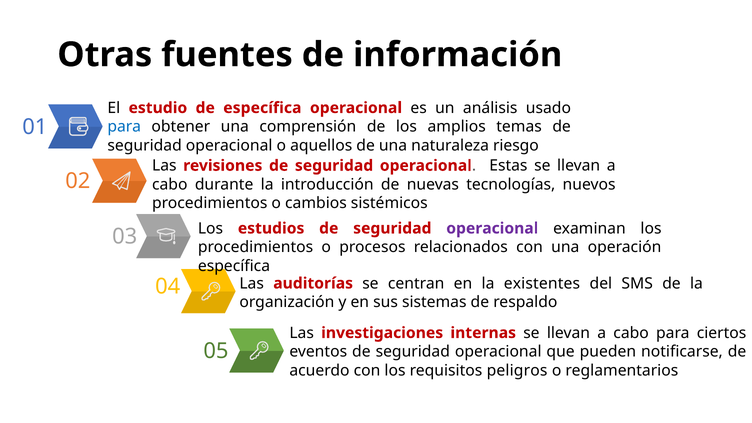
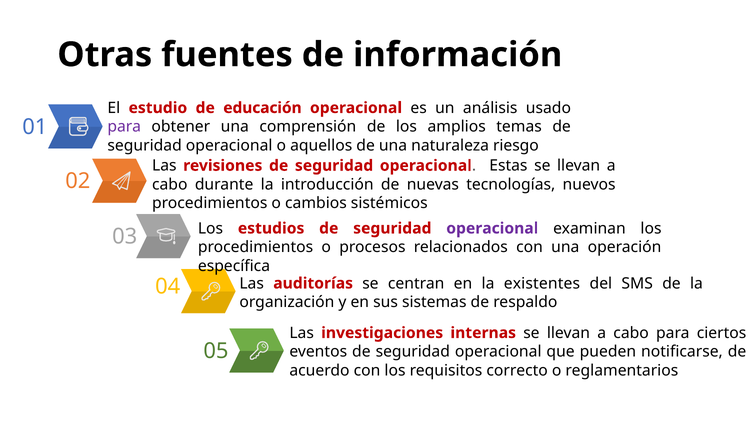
de específica: específica -> educación
para at (124, 127) colour: blue -> purple
peligros: peligros -> correcto
